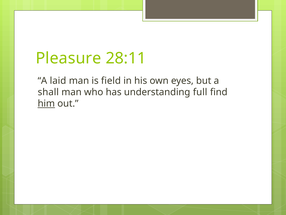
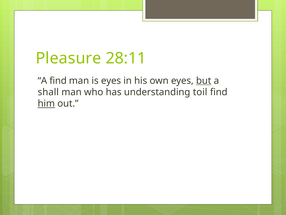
A laid: laid -> find
is field: field -> eyes
but underline: none -> present
full: full -> toil
